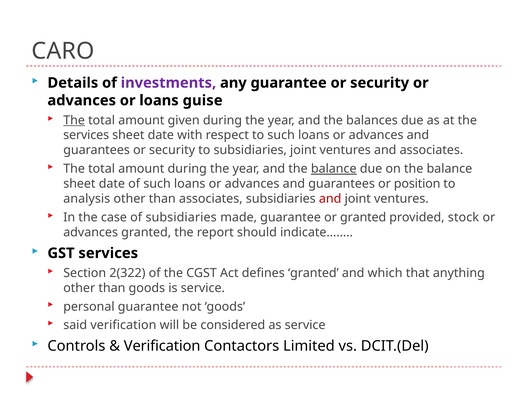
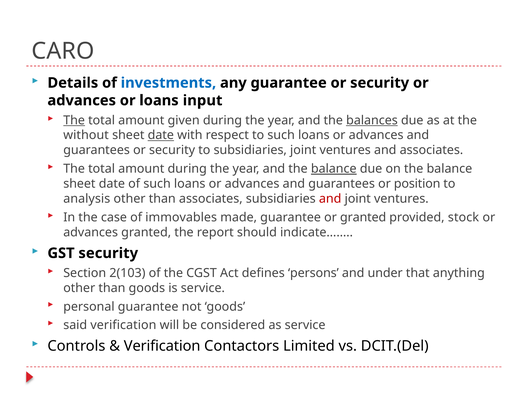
investments colour: purple -> blue
guise: guise -> input
balances underline: none -> present
services at (86, 135): services -> without
date at (161, 135) underline: none -> present
of subsidiaries: subsidiaries -> immovables
GST services: services -> security
2(322: 2(322 -> 2(103
defines granted: granted -> persons
which: which -> under
